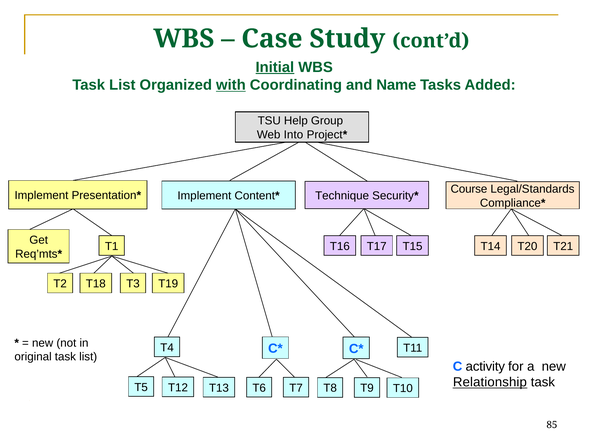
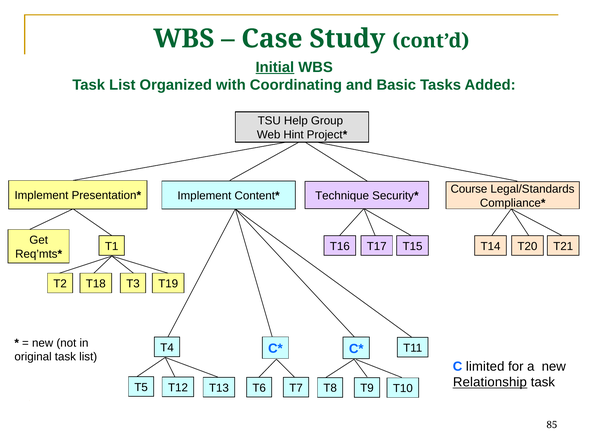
with underline: present -> none
Name: Name -> Basic
Into: Into -> Hint
activity: activity -> limited
